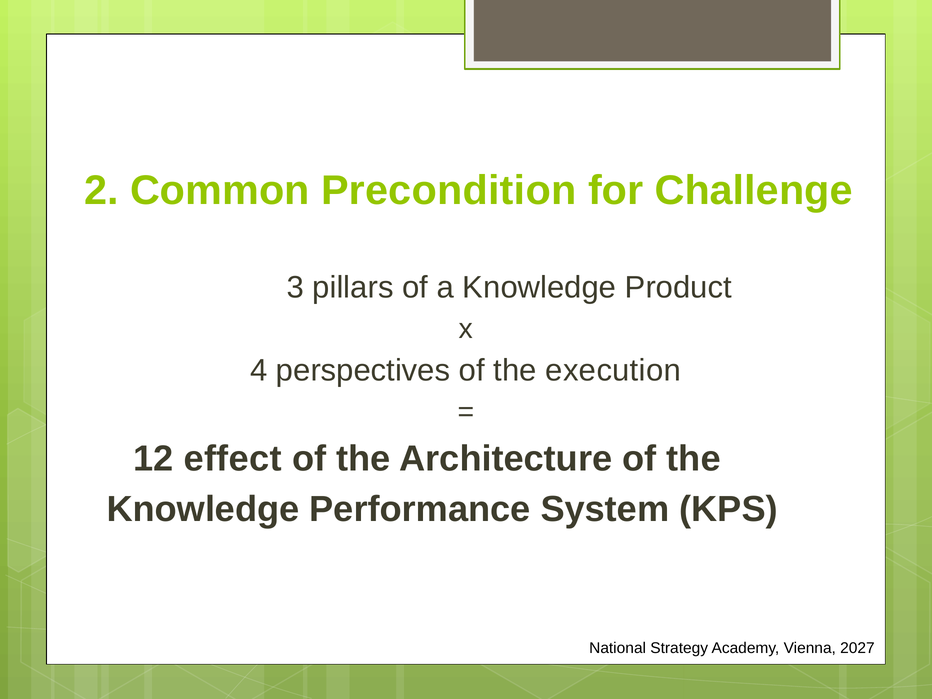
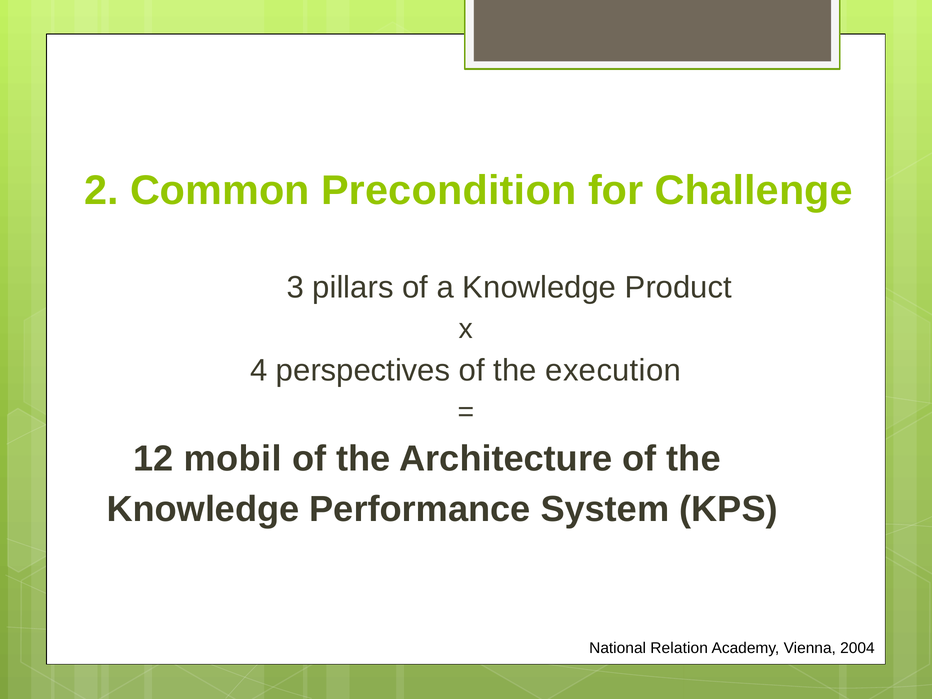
effect: effect -> mobil
Strategy: Strategy -> Relation
2027: 2027 -> 2004
